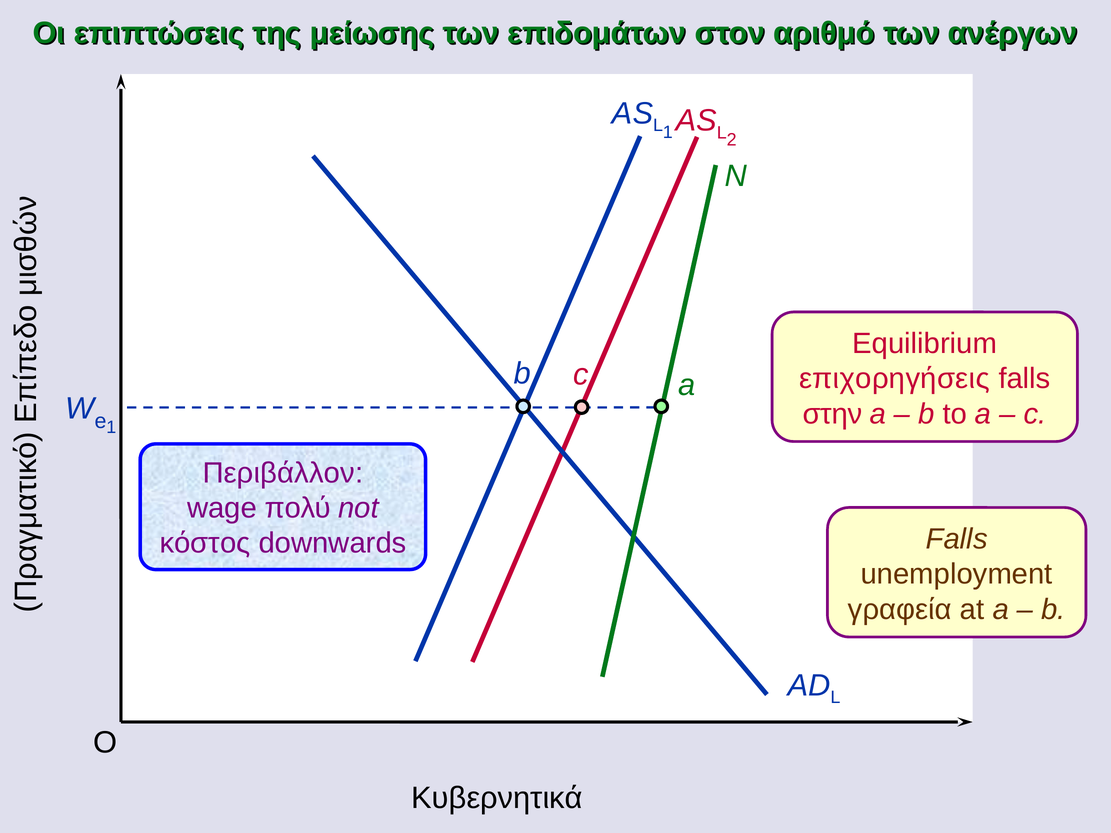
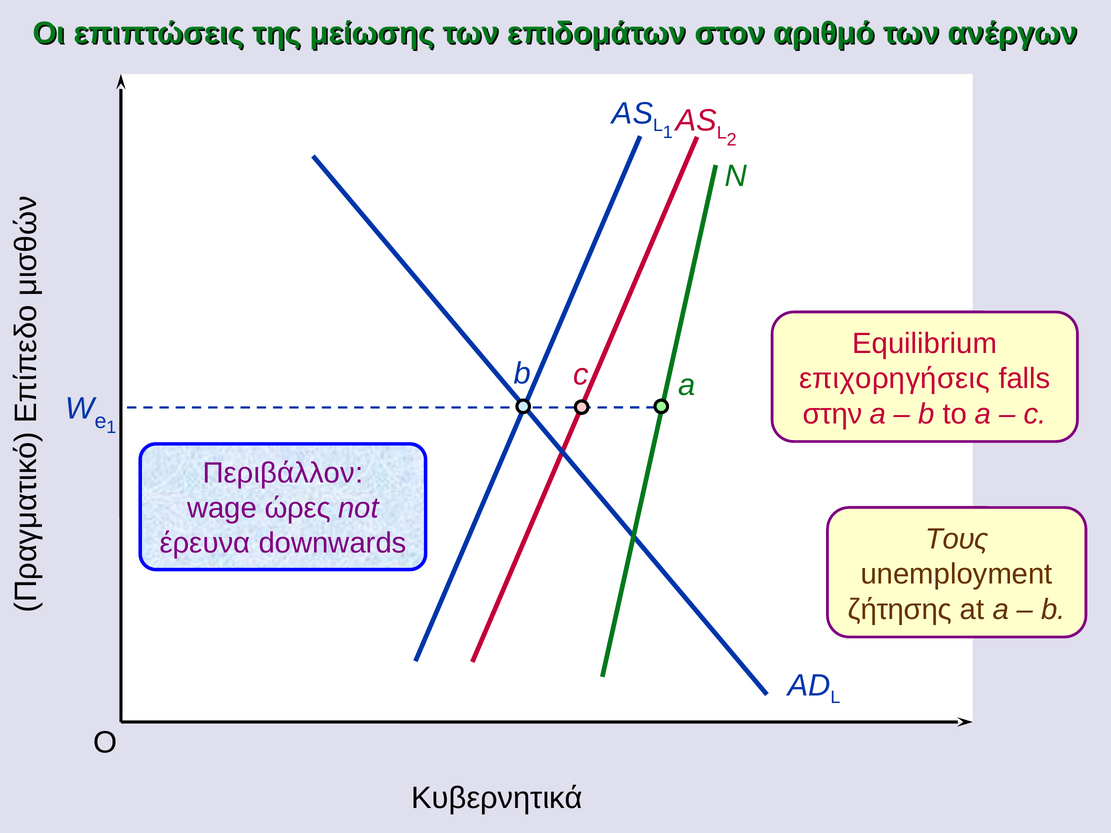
πολύ: πολύ -> ώρες
Falls at (957, 539): Falls -> Τους
κόστος: κόστος -> έρευνα
γραφεία: γραφεία -> ζήτησης
